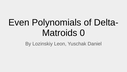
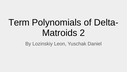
Even: Even -> Term
0: 0 -> 2
